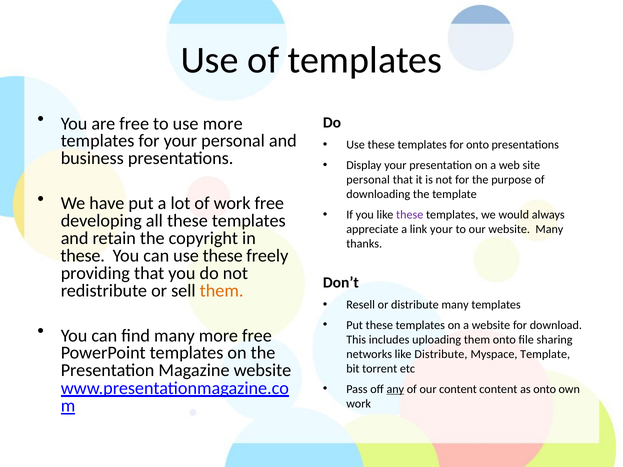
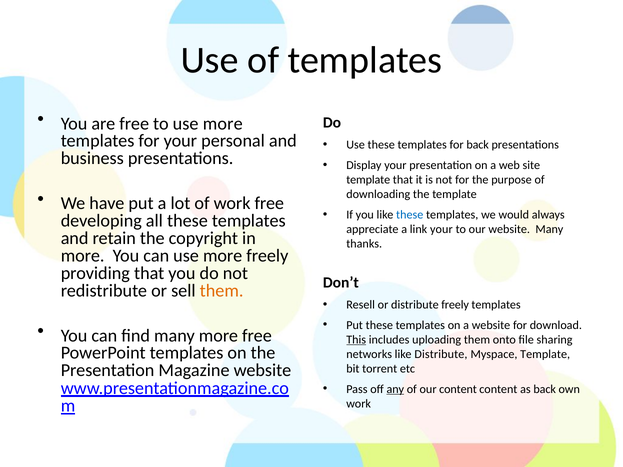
for onto: onto -> back
personal at (368, 180): personal -> template
these at (410, 215) colour: purple -> blue
these at (83, 256): these -> more
can use these: these -> more
distribute many: many -> freely
This underline: none -> present
as onto: onto -> back
